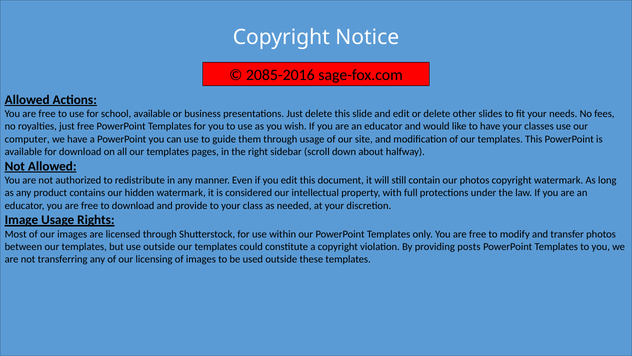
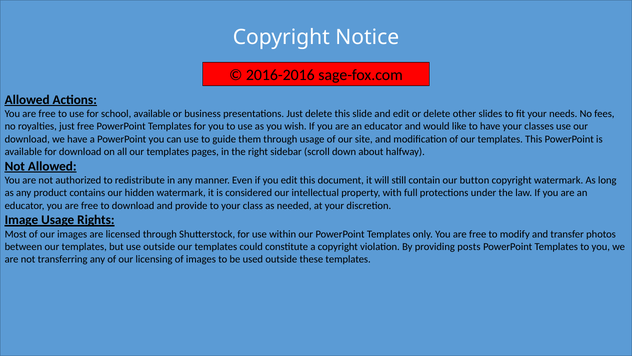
2085-2016: 2085-2016 -> 2016-2016
computer at (27, 139): computer -> download
our photos: photos -> button
